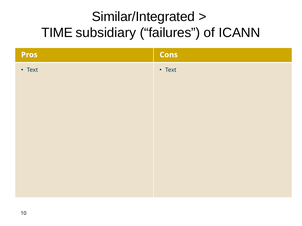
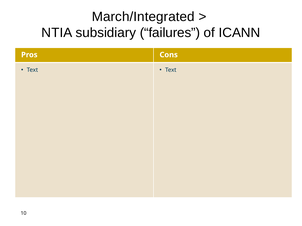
Similar/Integrated: Similar/Integrated -> March/Integrated
TIME: TIME -> NTIA
